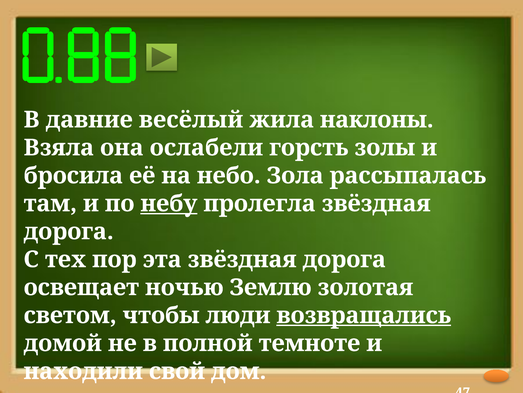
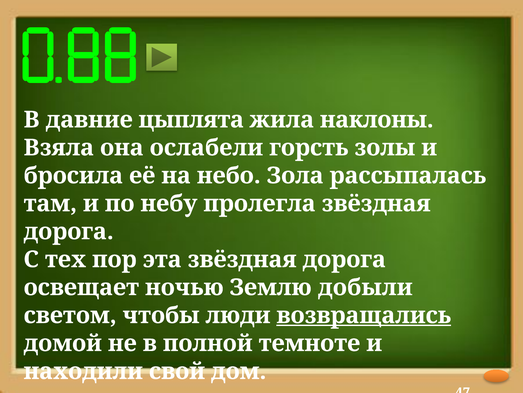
весёлый: весёлый -> цыплята
небу underline: present -> none
золотая: золотая -> добыли
